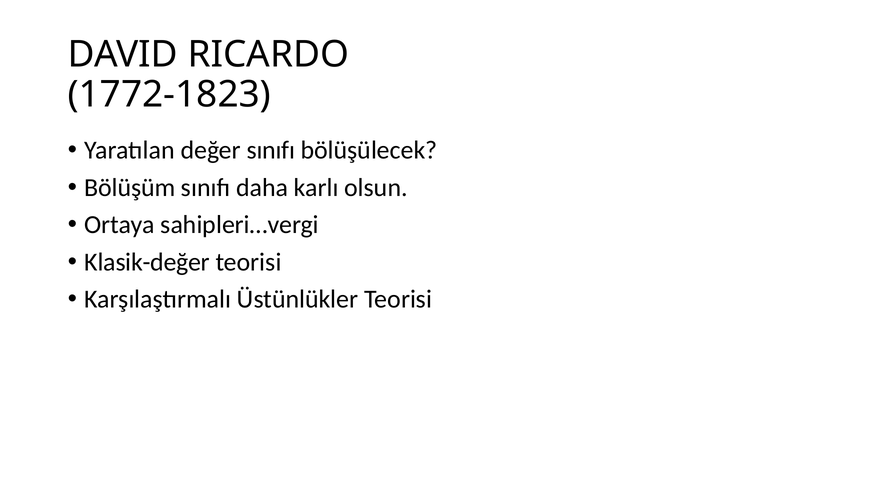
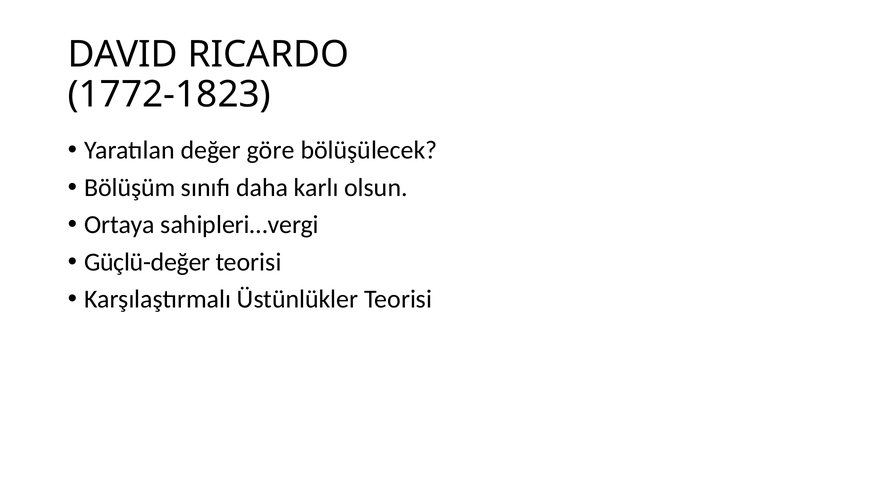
değer sınıfı: sınıfı -> göre
Klasik-değer: Klasik-değer -> Güçlü-değer
